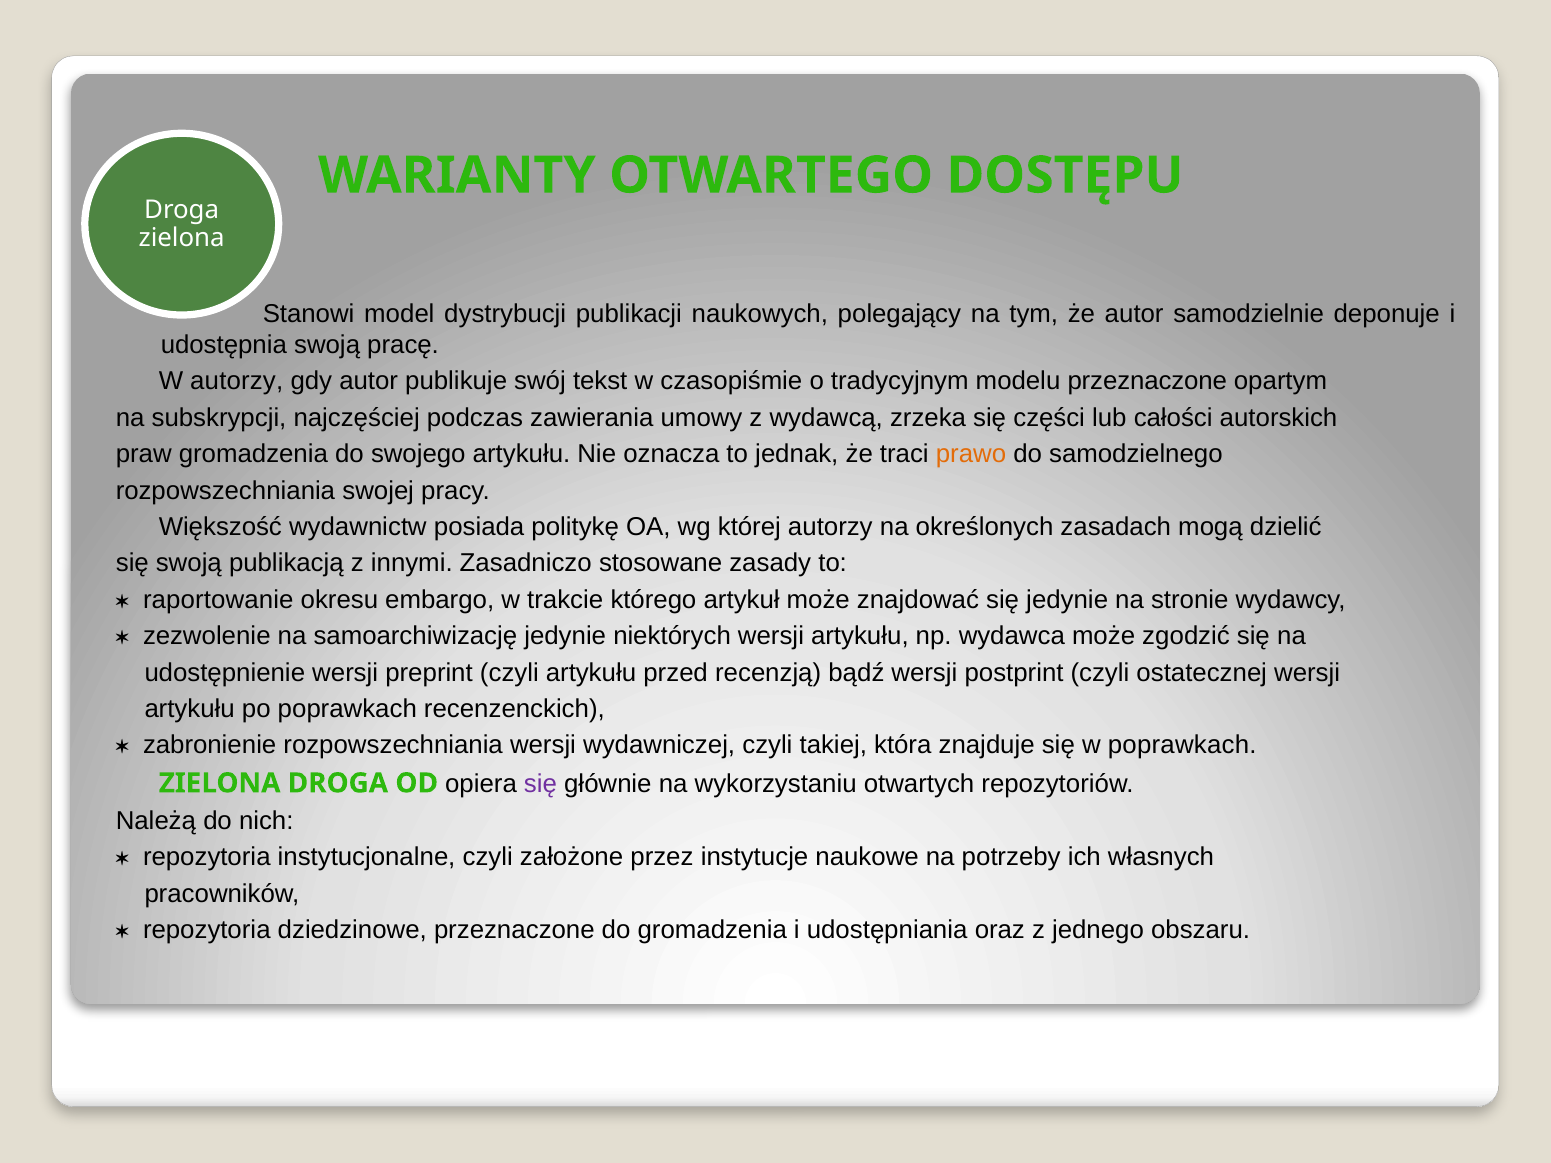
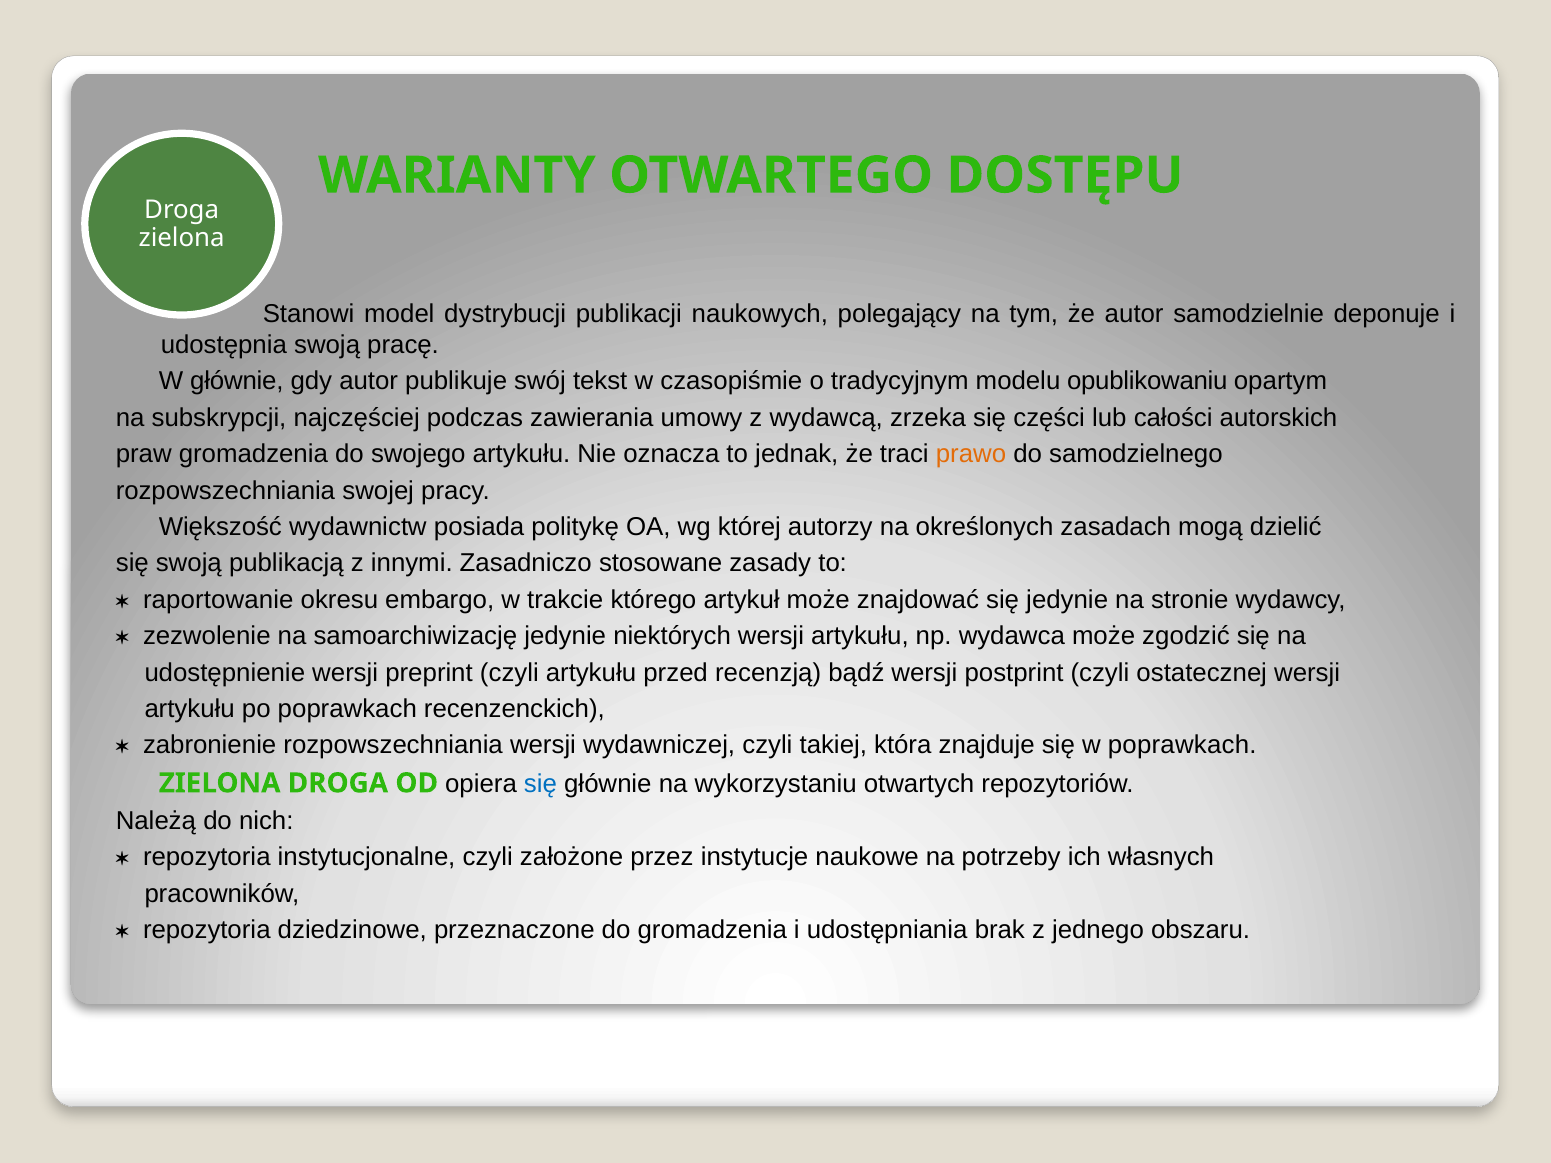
W autorzy: autorzy -> głównie
modelu przeznaczone: przeznaczone -> opublikowaniu
się at (540, 784) colour: purple -> blue
oraz: oraz -> brak
